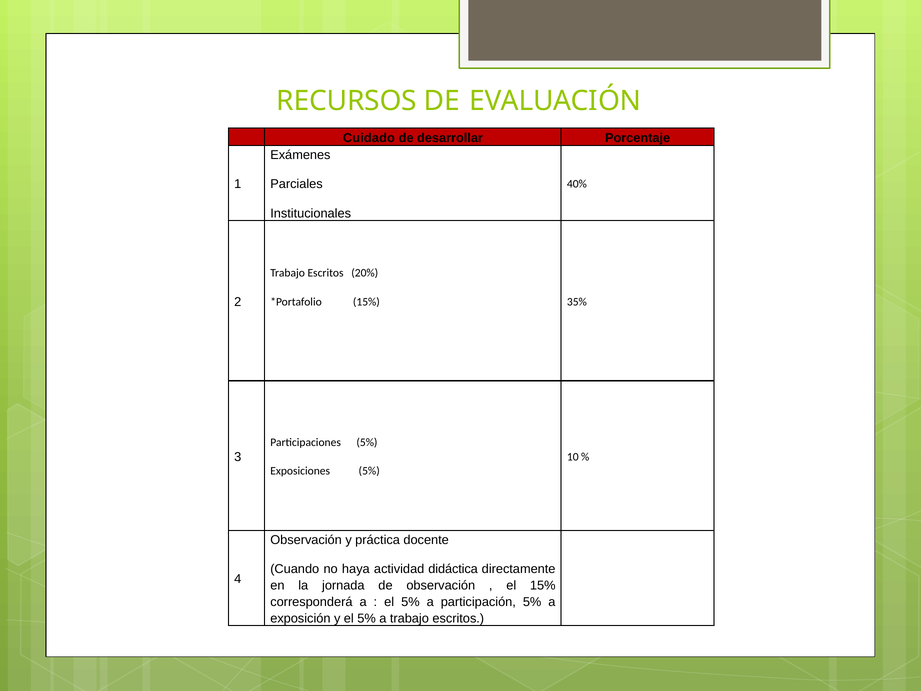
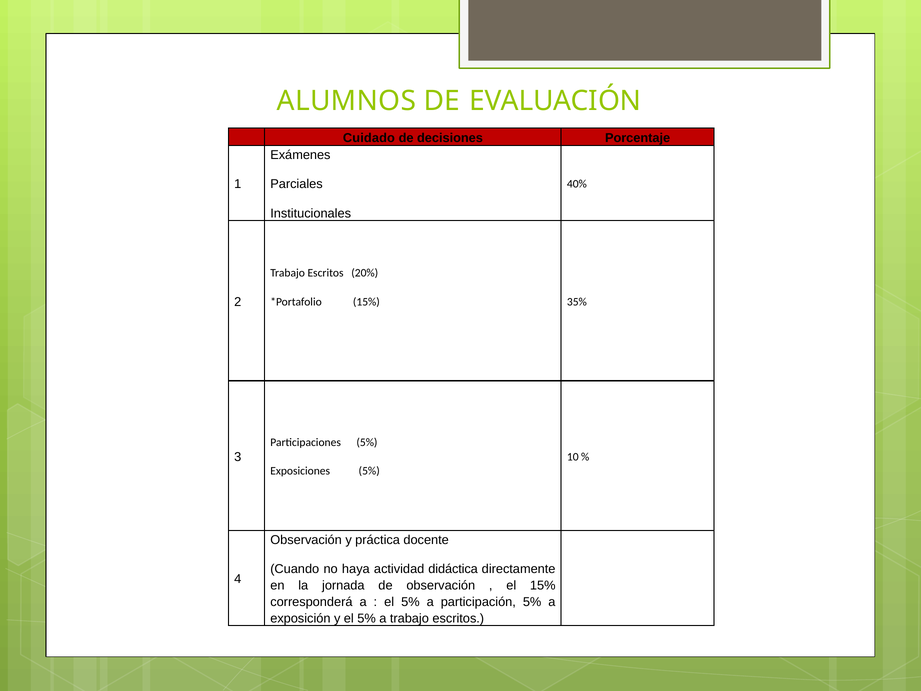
RECURSOS: RECURSOS -> ALUMNOS
desarrollar: desarrollar -> decisiones
